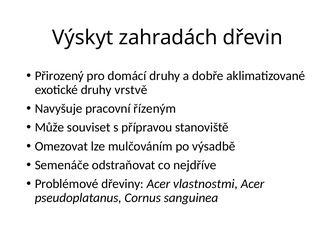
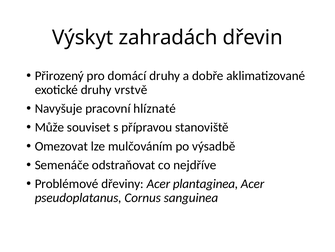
řízeným: řízeným -> hlíznaté
vlastnostmi: vlastnostmi -> plantaginea
